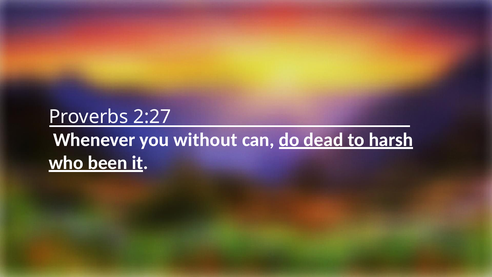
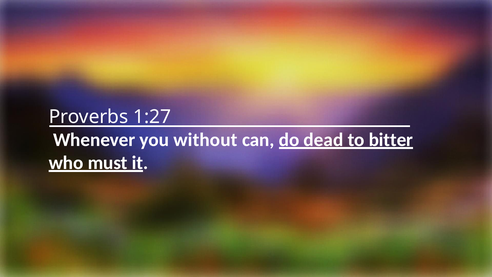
2:27: 2:27 -> 1:27
harsh: harsh -> bitter
been: been -> must
